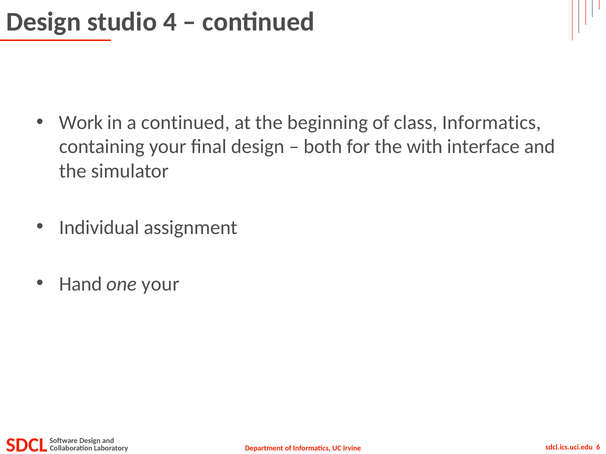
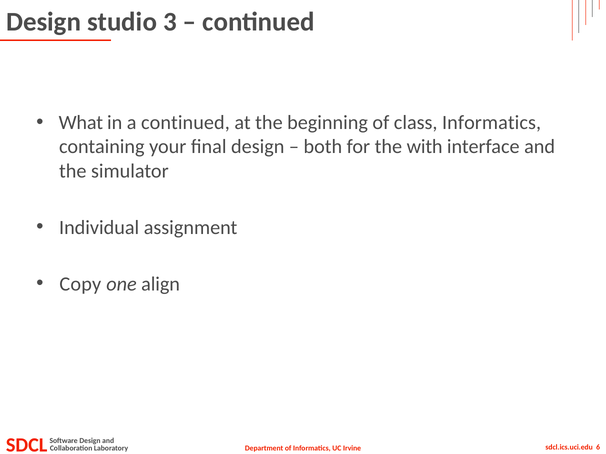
4: 4 -> 3
Work: Work -> What
Hand: Hand -> Copy
one your: your -> align
